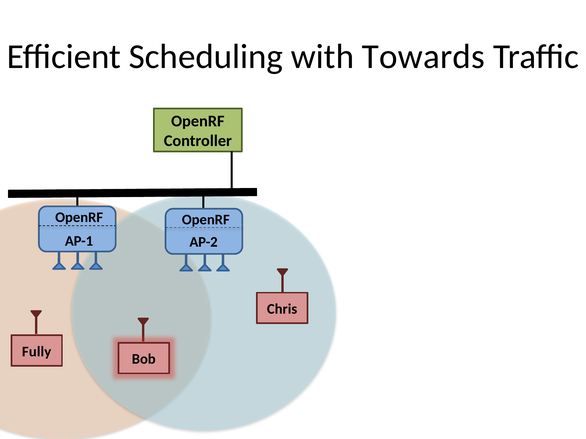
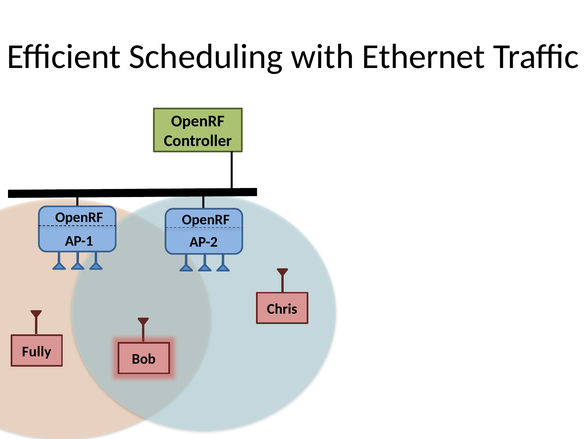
Towards: Towards -> Ethernet
